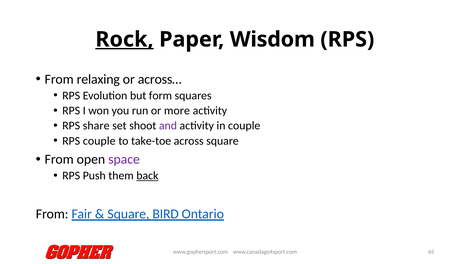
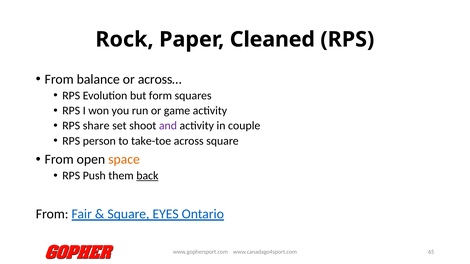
Rock underline: present -> none
Wisdom: Wisdom -> Cleaned
relaxing: relaxing -> balance
more: more -> game
RPS couple: couple -> person
space colour: purple -> orange
BIRD: BIRD -> EYES
